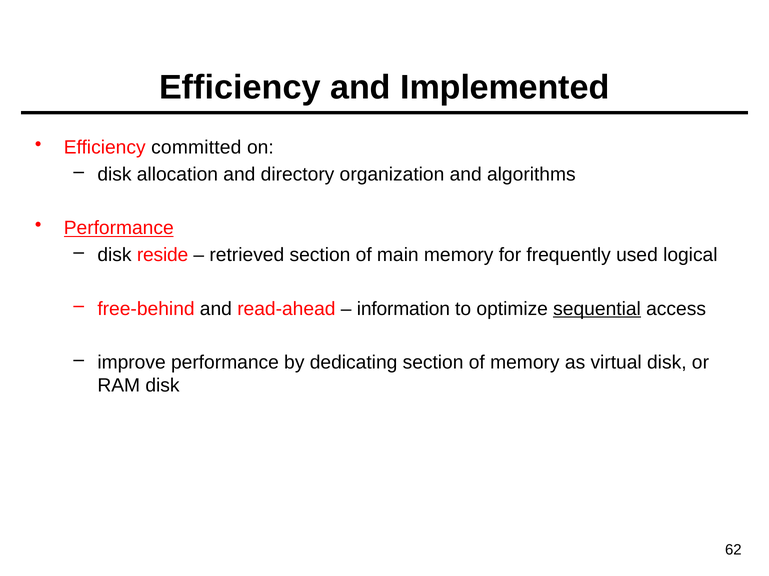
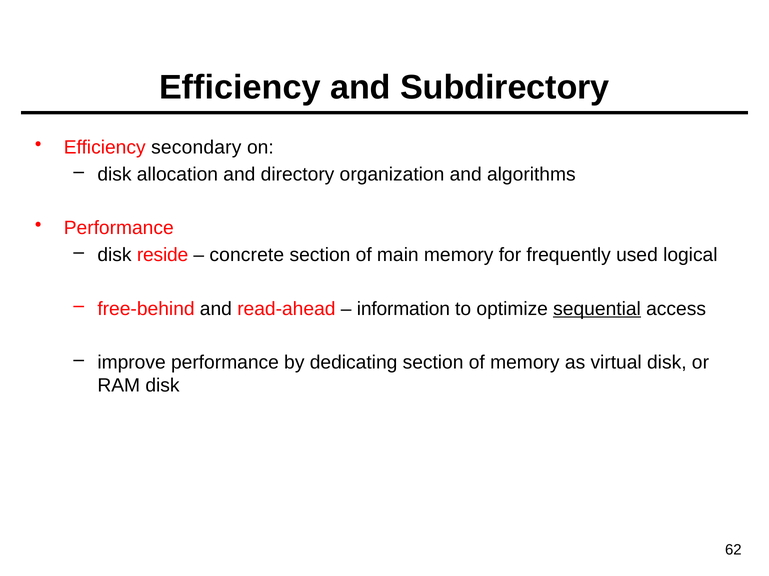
Implemented: Implemented -> Subdirectory
committed: committed -> secondary
Performance at (119, 228) underline: present -> none
retrieved: retrieved -> concrete
